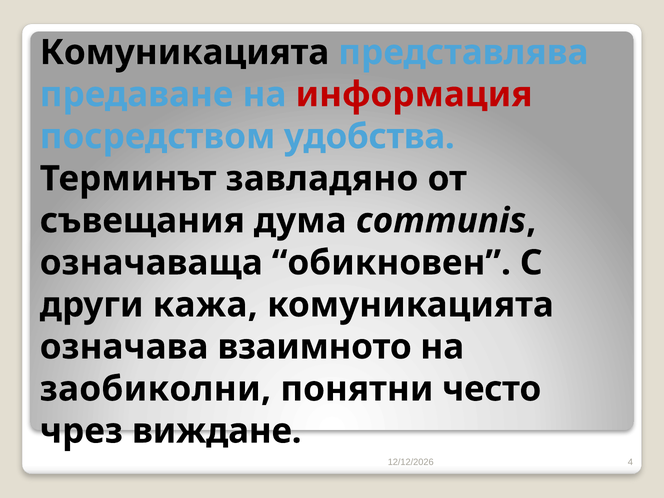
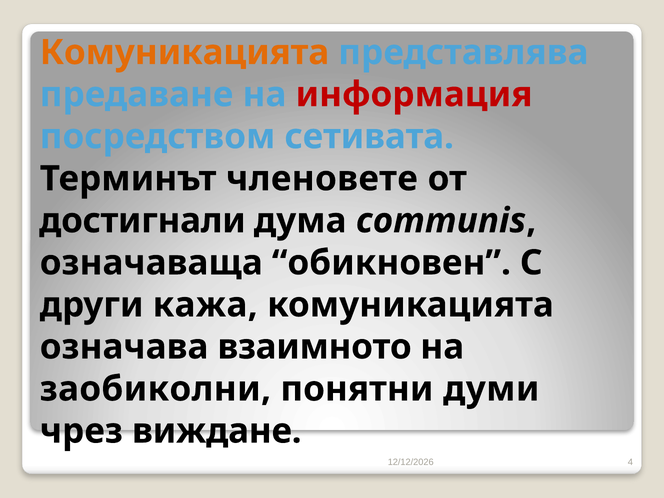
Комуникацията at (184, 53) colour: black -> orange
удобства: удобства -> сетивата
завладяно: завладяно -> членовете
съвещания: съвещания -> достигнали
често: често -> думи
